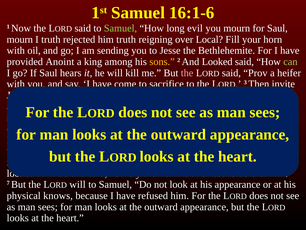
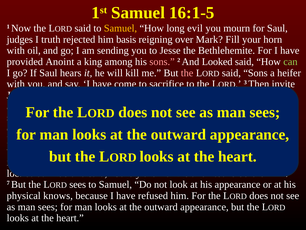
16:1-6: 16:1-6 -> 16:1-5
Samuel at (120, 28) colour: light green -> yellow
mourn at (20, 39): mourn -> judges
him truth: truth -> basis
Local: Local -> Mark
sons at (162, 62) colour: yellow -> pink
said Prov: Prov -> Sons
will at (78, 184): will -> sees
